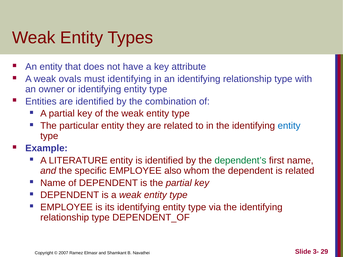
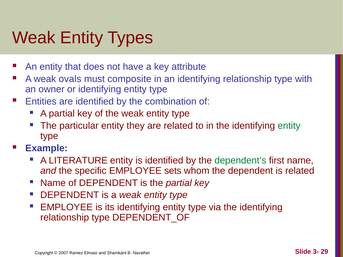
must identifying: identifying -> composite
entity at (289, 126) colour: blue -> green
also: also -> sets
